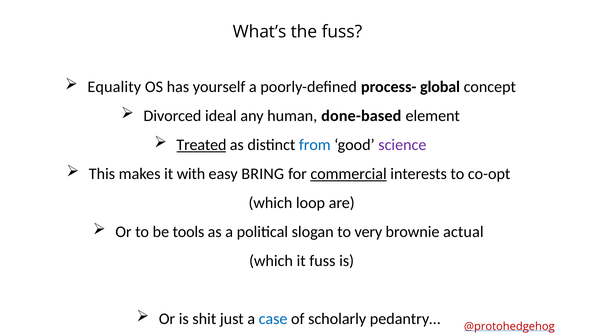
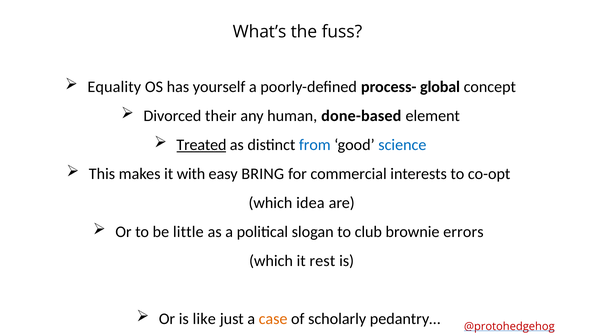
ideal: ideal -> their
science colour: purple -> blue
commercial underline: present -> none
loop: loop -> idea
tools: tools -> little
very: very -> club
actual: actual -> errors
it fuss: fuss -> rest
shit: shit -> like
case colour: blue -> orange
